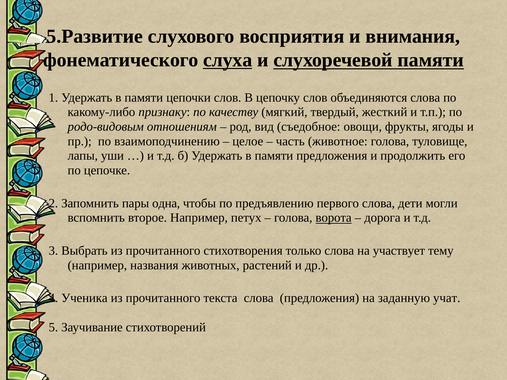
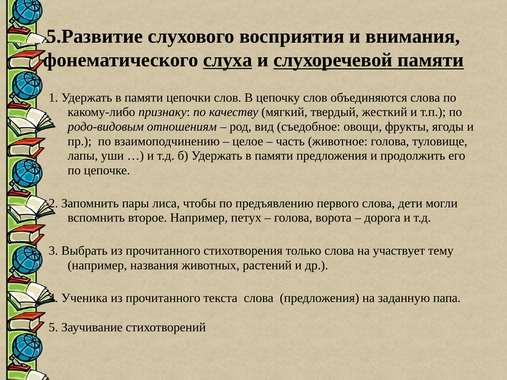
одна: одна -> лиса
ворота underline: present -> none
учат: учат -> папа
